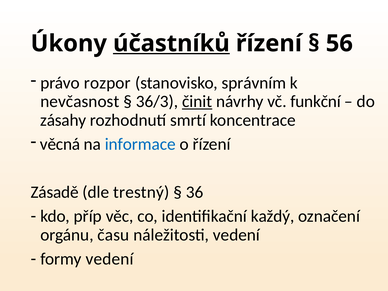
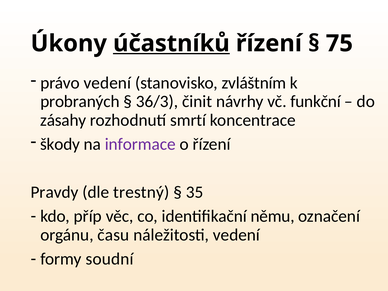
56: 56 -> 75
právo rozpor: rozpor -> vedení
správním: správním -> zvláštním
nevčasnost: nevčasnost -> probraných
činit underline: present -> none
věcná: věcná -> škody
informace colour: blue -> purple
Zásadě: Zásadě -> Pravdy
36: 36 -> 35
každý: každý -> němu
formy vedení: vedení -> soudní
